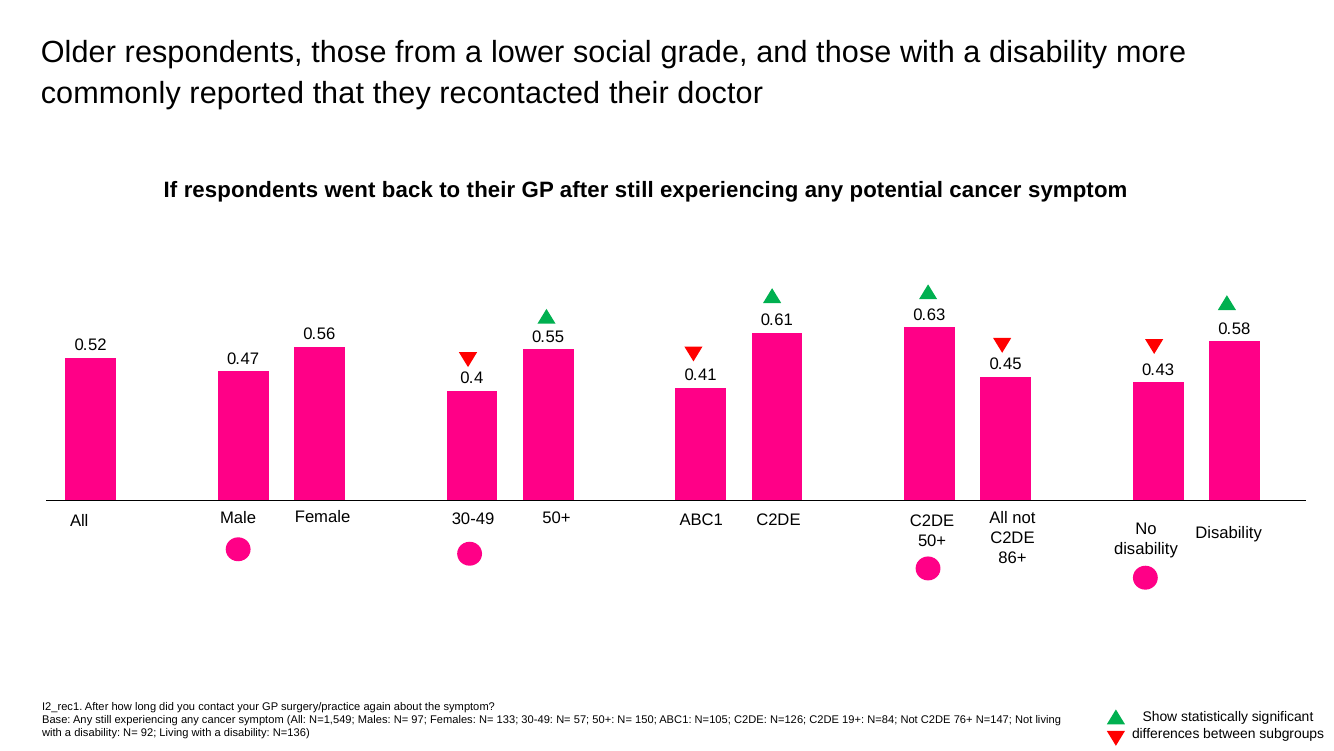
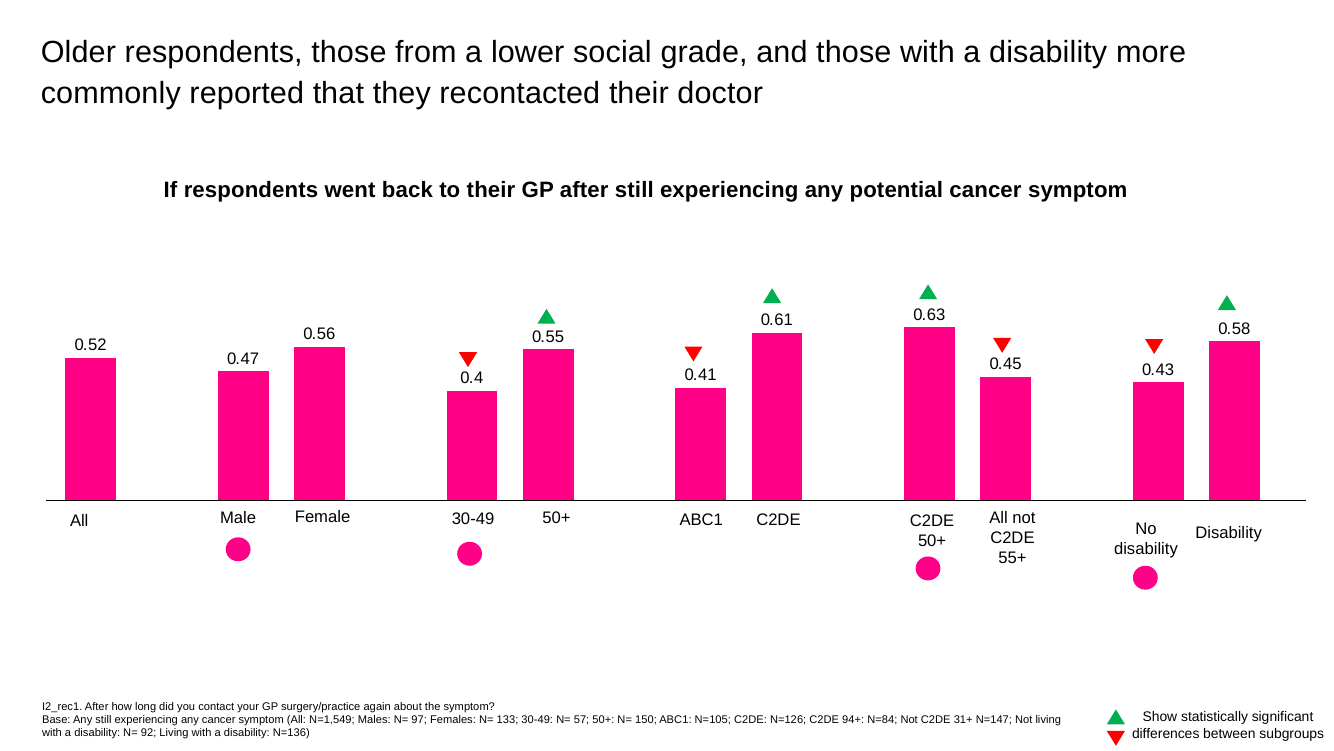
86+: 86+ -> 55+
19+: 19+ -> 94+
76+: 76+ -> 31+
